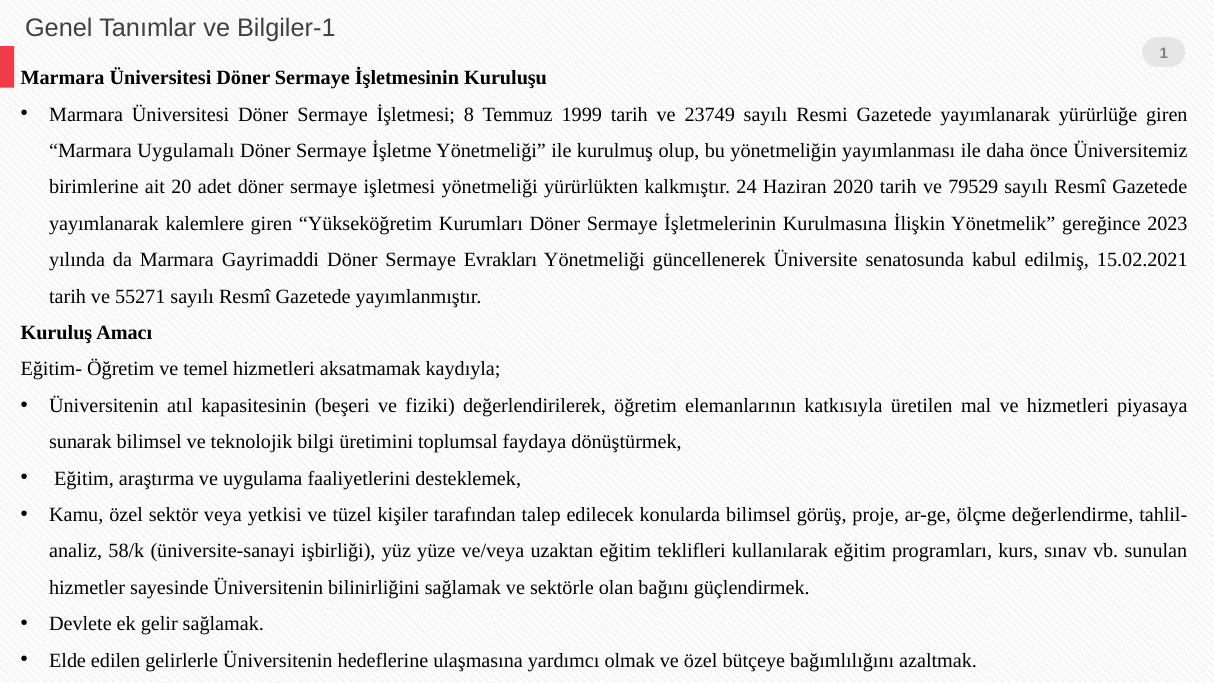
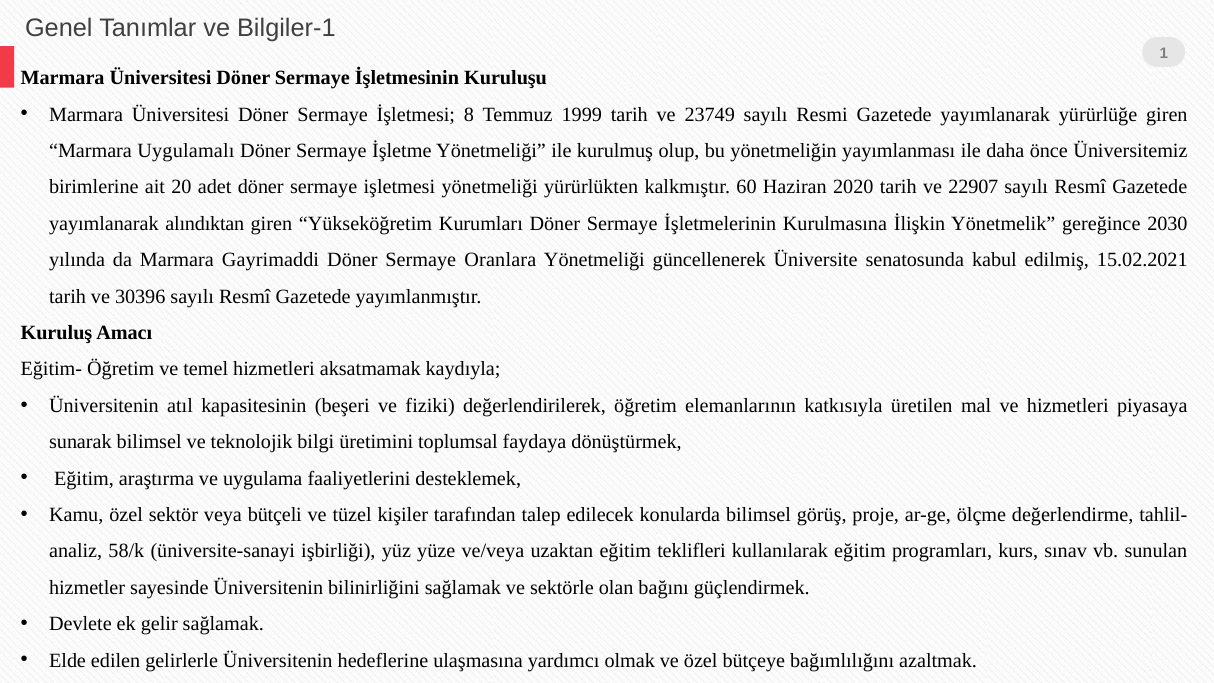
24: 24 -> 60
79529: 79529 -> 22907
kalemlere: kalemlere -> alındıktan
2023: 2023 -> 2030
Evrakları: Evrakları -> Oranlara
55271: 55271 -> 30396
yetkisi: yetkisi -> bütçeli
